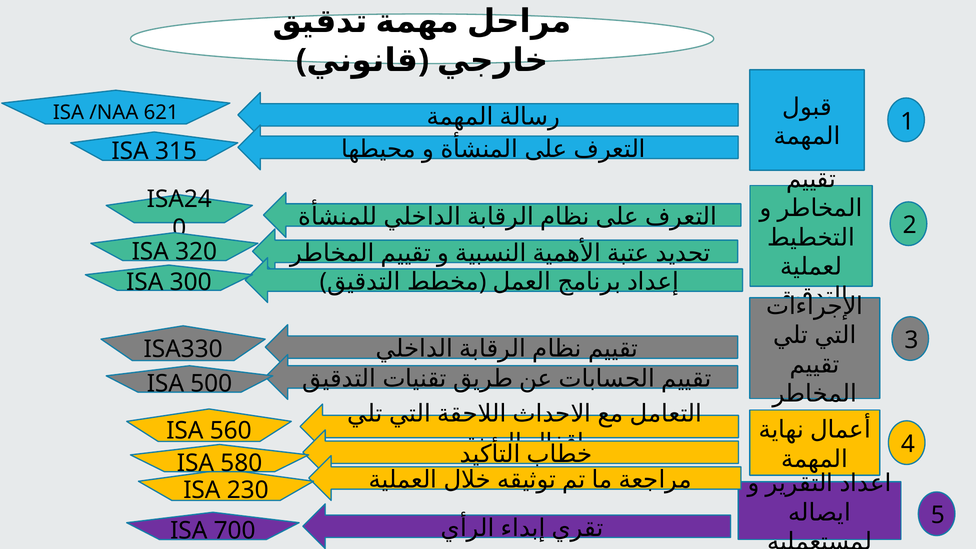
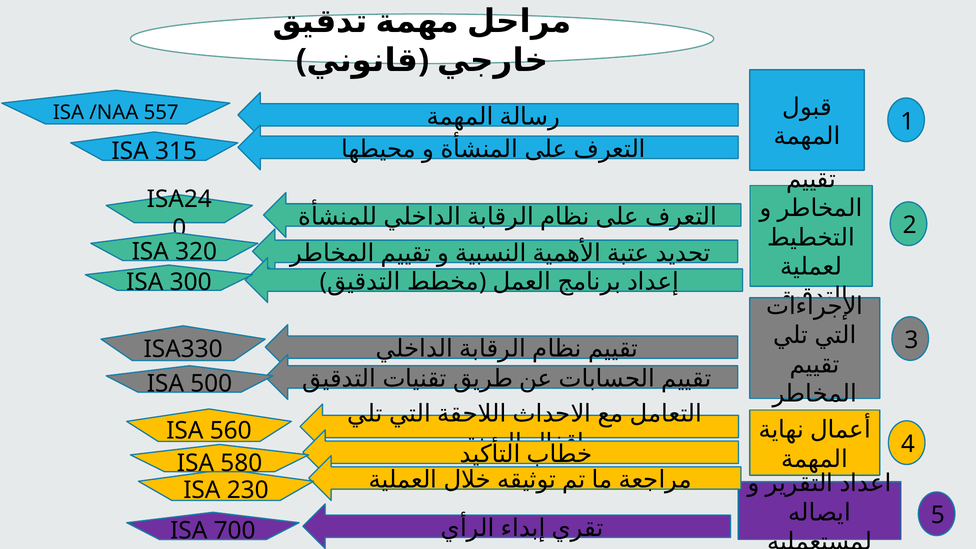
621: 621 -> 557
